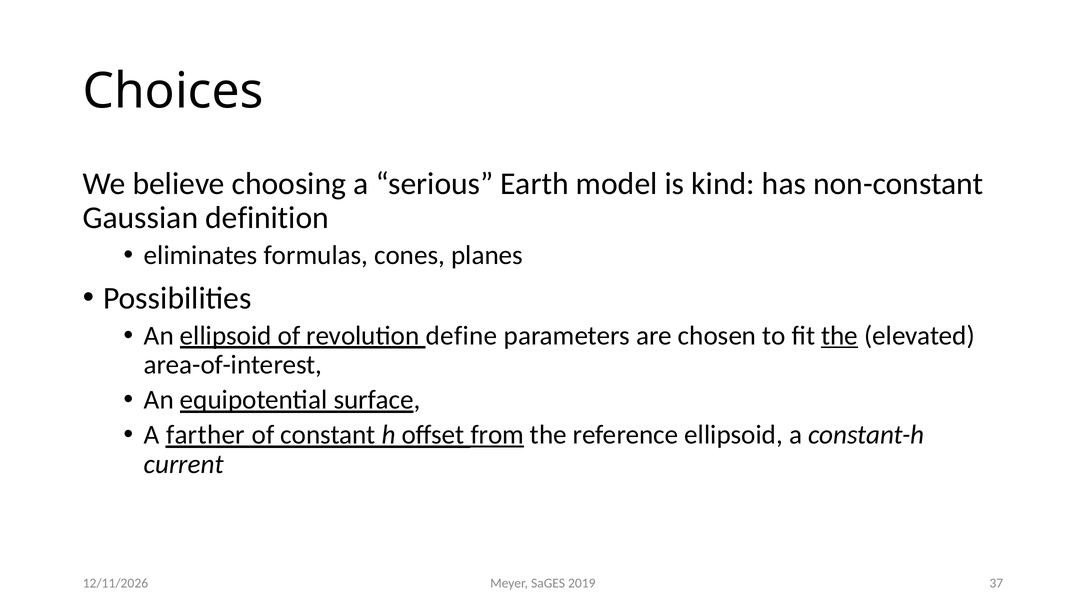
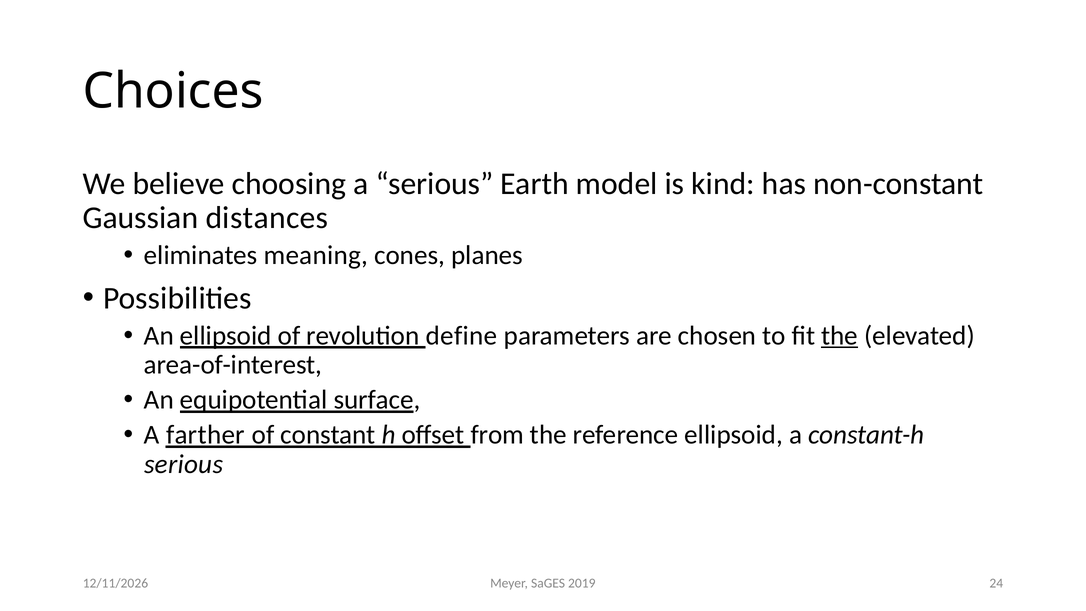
definition: definition -> distances
formulas: formulas -> meaning
from underline: present -> none
current at (184, 464): current -> serious
37: 37 -> 24
